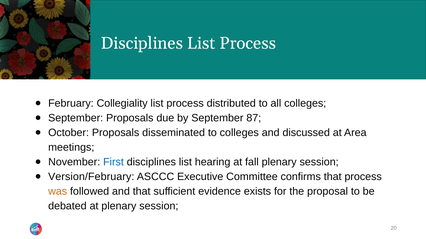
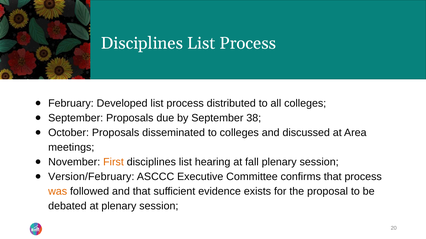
Collegiality: Collegiality -> Developed
87: 87 -> 38
First colour: blue -> orange
